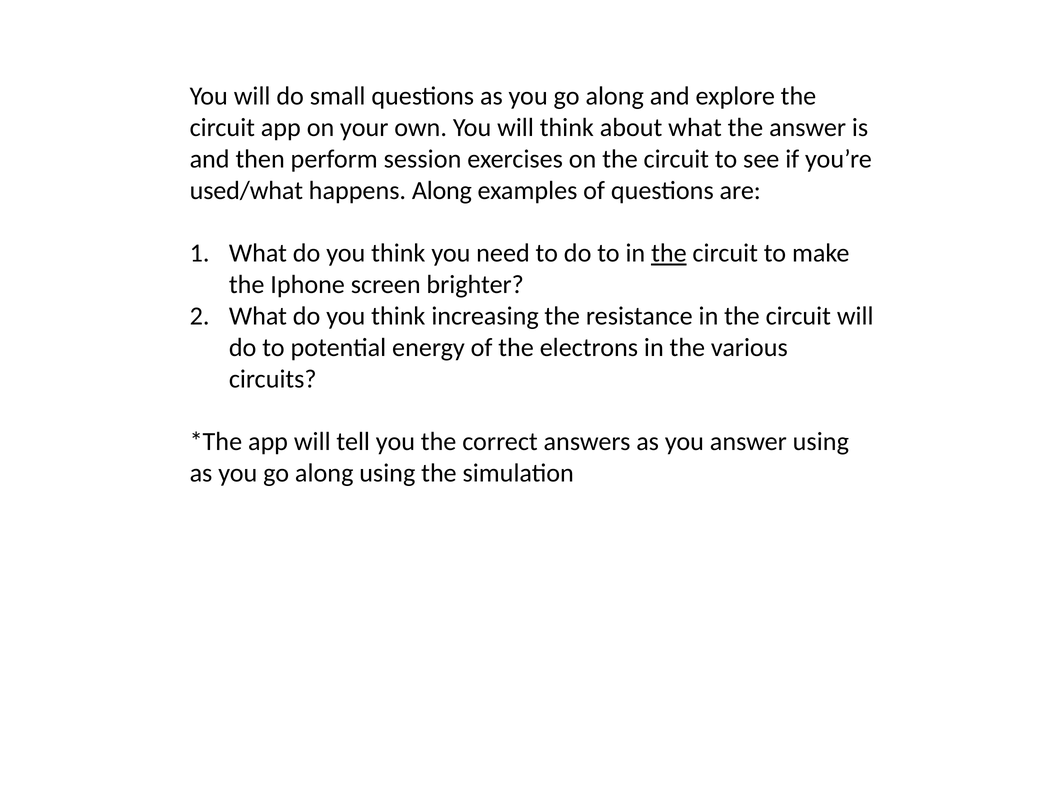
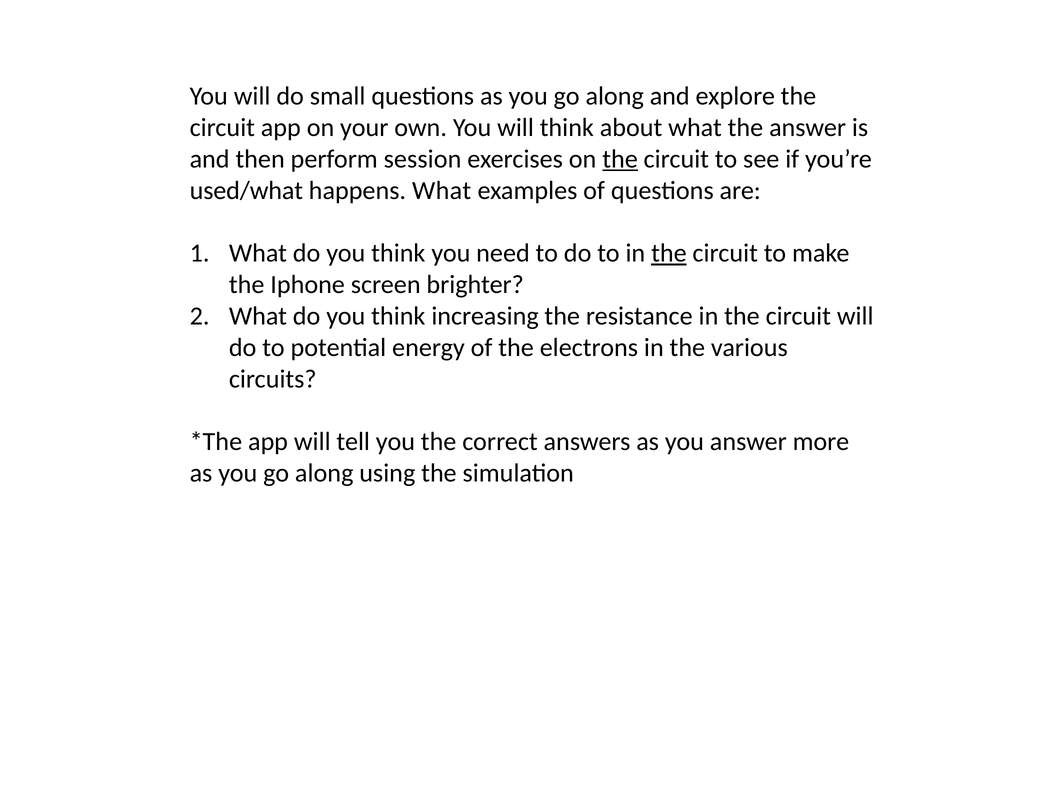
the at (620, 159) underline: none -> present
happens Along: Along -> What
answer using: using -> more
